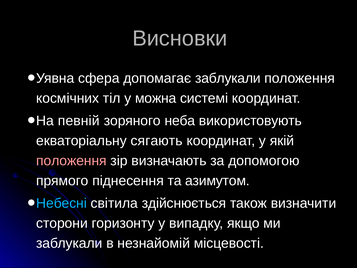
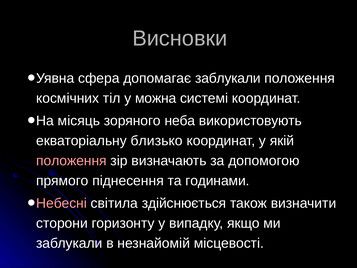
певній: певній -> місяць
сягають: сягають -> близько
азимутом: азимутом -> годинами
Небесні colour: light blue -> pink
